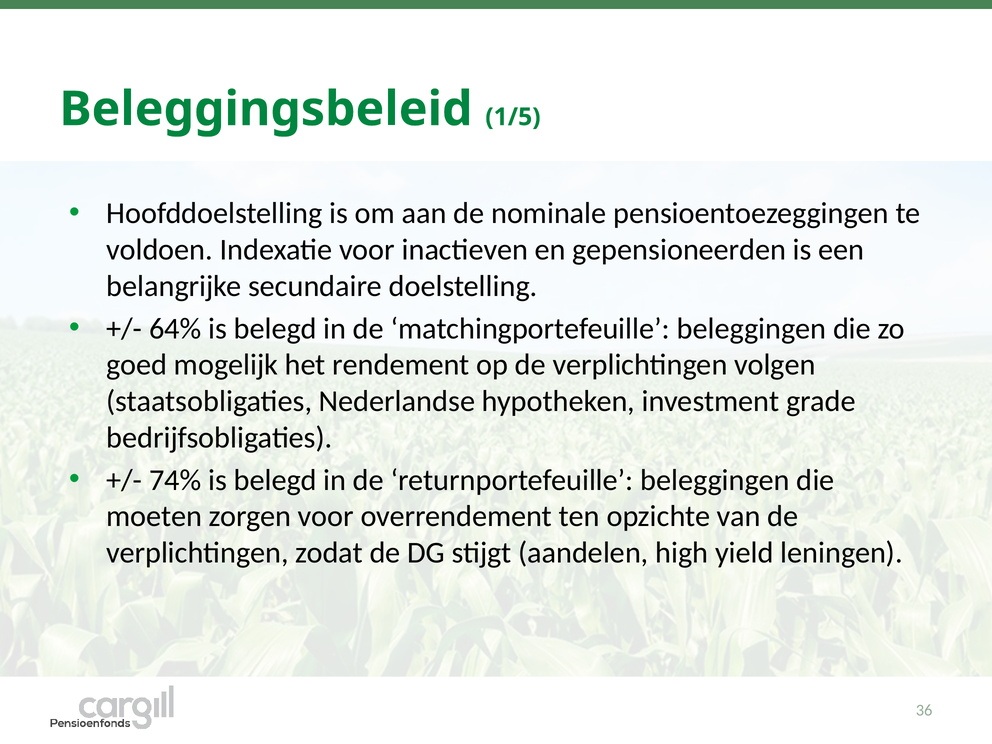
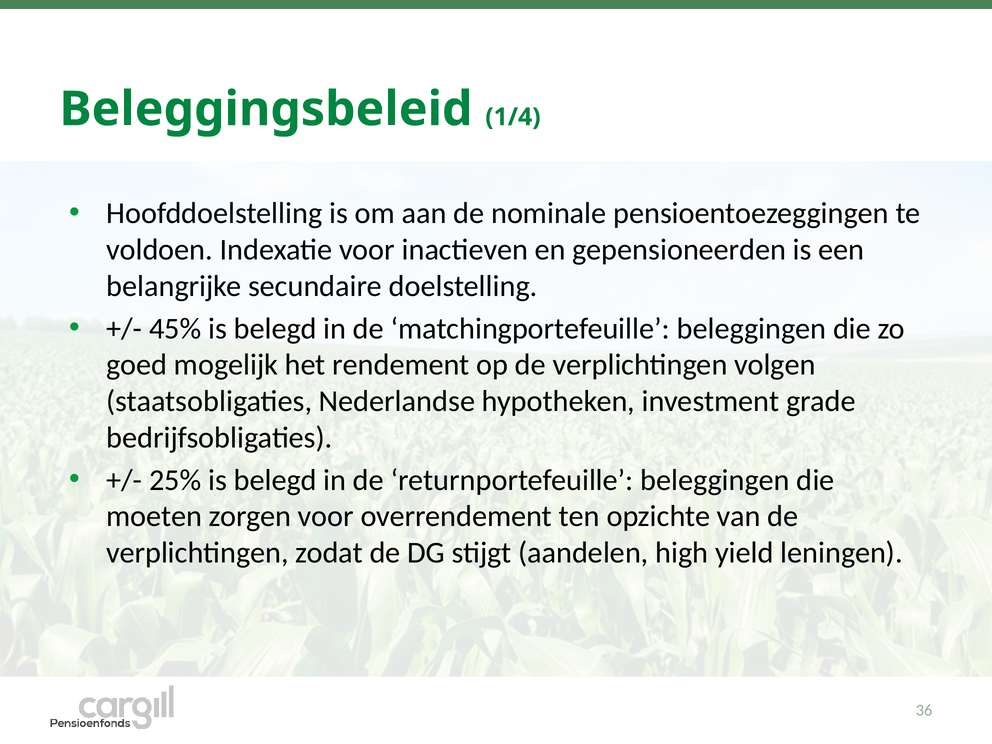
1/5: 1/5 -> 1/4
64%: 64% -> 45%
74%: 74% -> 25%
